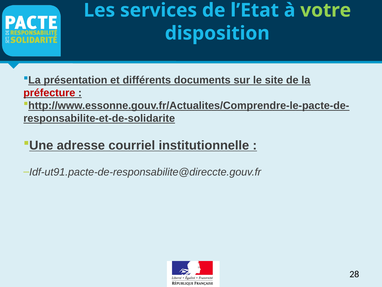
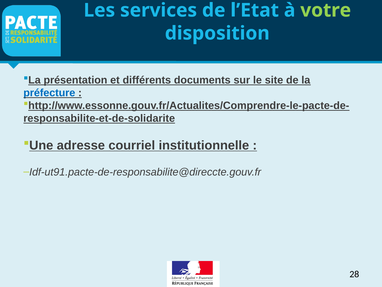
préfecture colour: red -> blue
